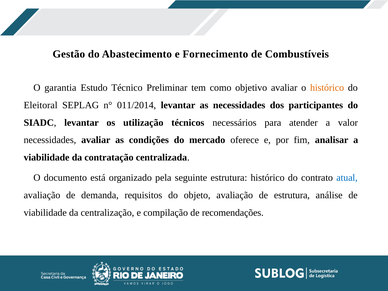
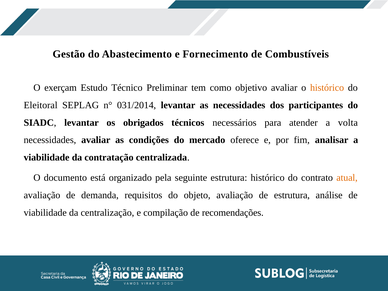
garantia: garantia -> exerçam
011/2014: 011/2014 -> 031/2014
utilização: utilização -> obrigados
valor: valor -> volta
atual colour: blue -> orange
